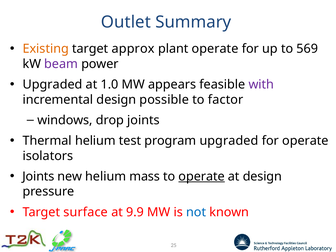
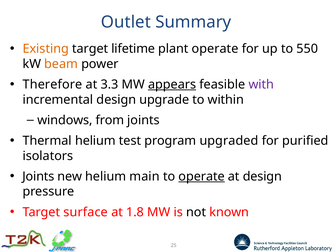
approx: approx -> lifetime
569: 569 -> 550
beam colour: purple -> orange
Upgraded at (53, 84): Upgraded -> Therefore
1.0: 1.0 -> 3.3
appears underline: none -> present
possible: possible -> upgrade
factor: factor -> within
drop: drop -> from
for operate: operate -> purified
mass: mass -> main
9.9: 9.9 -> 1.8
not colour: blue -> black
